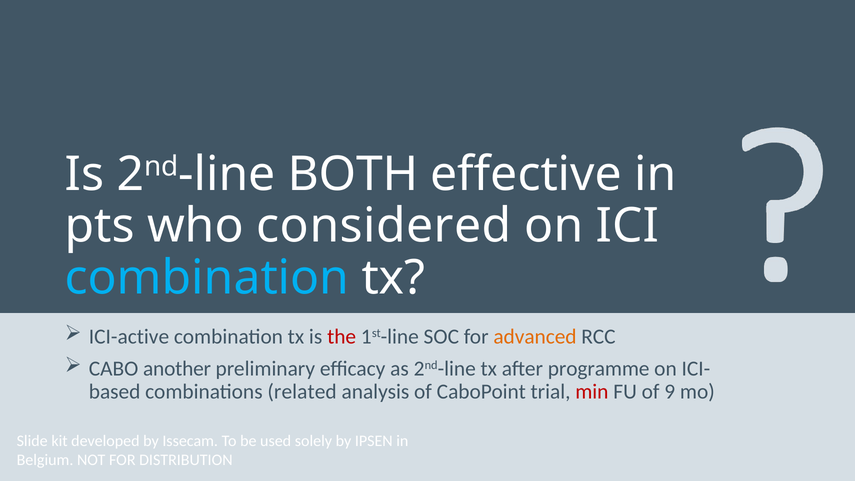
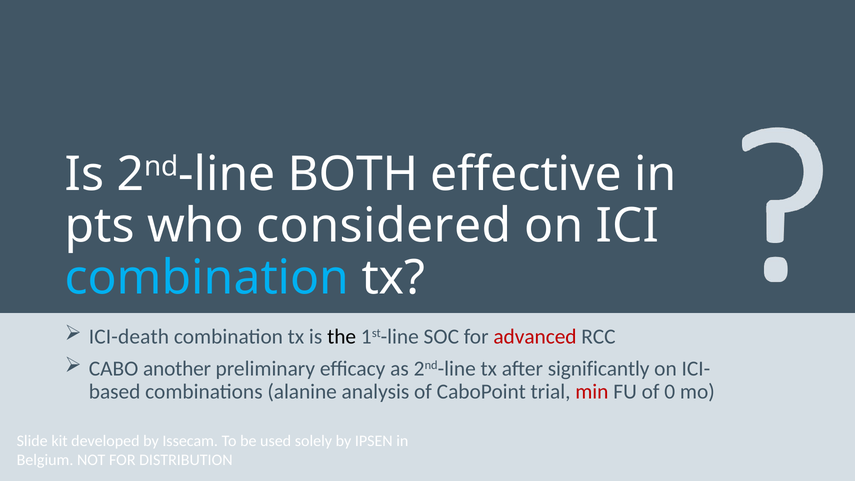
ICI-active: ICI-active -> ICI-death
the colour: red -> black
advanced colour: orange -> red
programme: programme -> significantly
related: related -> alanine
9: 9 -> 0
